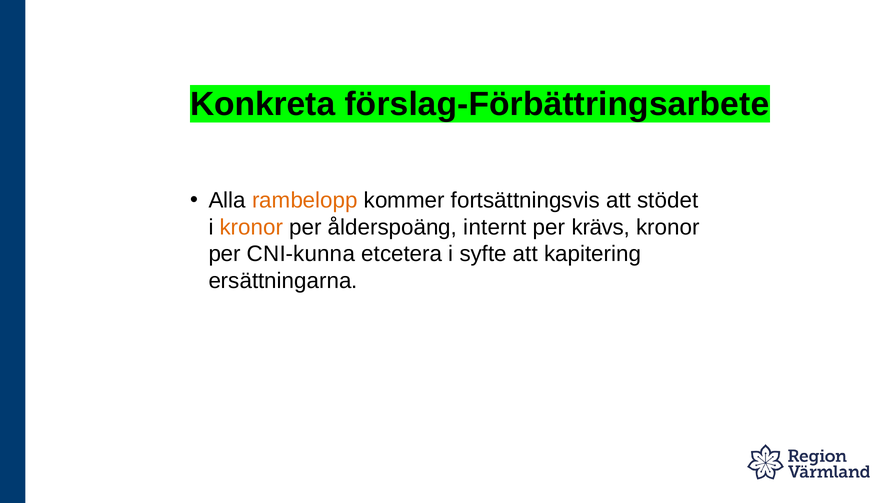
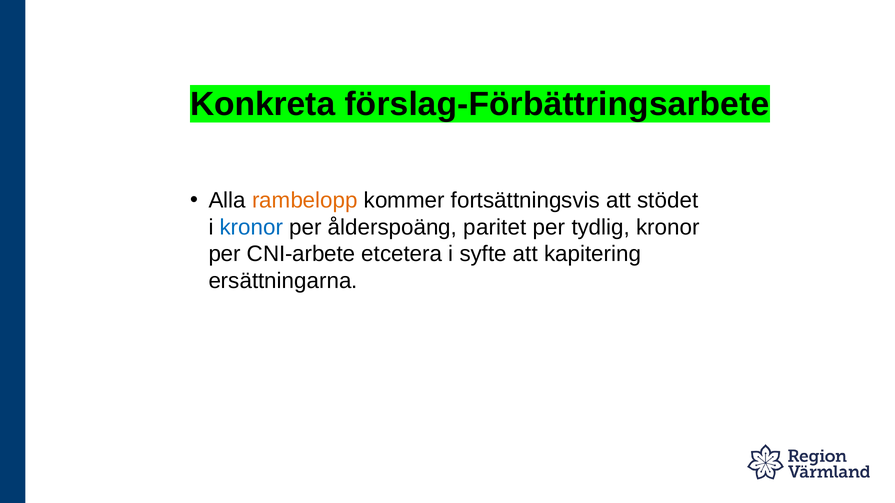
kronor at (251, 227) colour: orange -> blue
internt: internt -> paritet
krävs: krävs -> tydlig
CNI-kunna: CNI-kunna -> CNI-arbete
